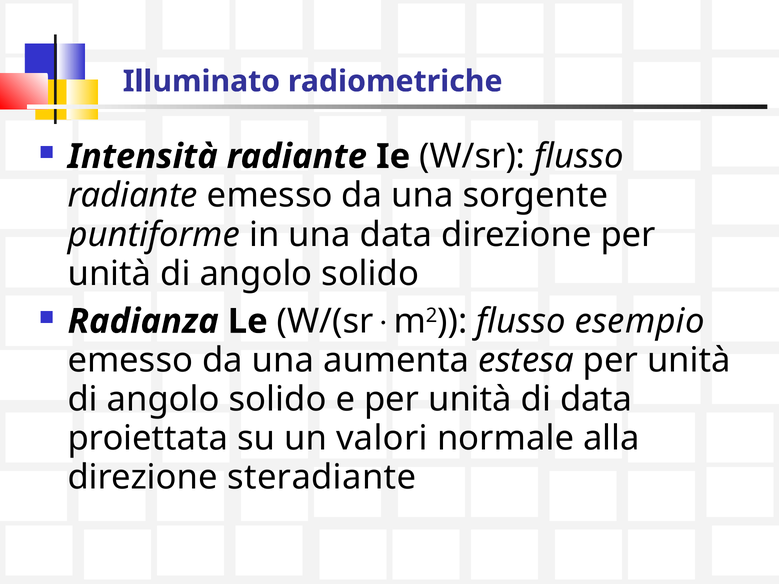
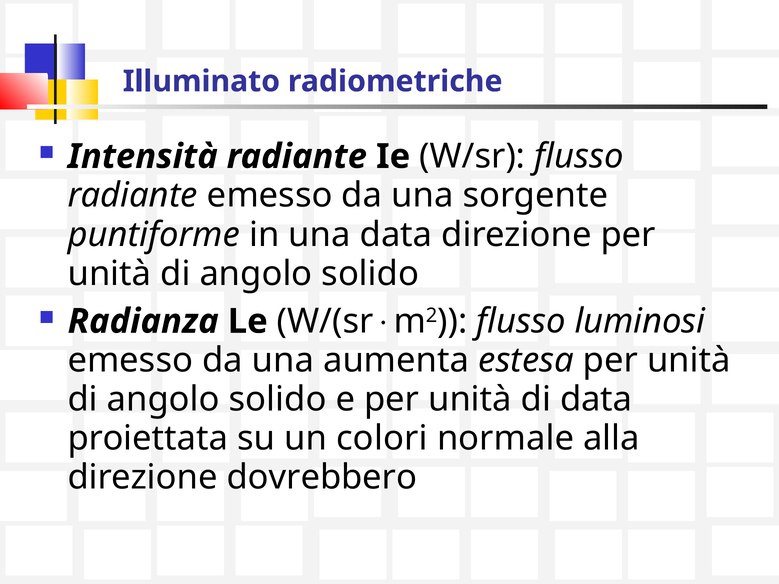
esempio: esempio -> luminosi
valori: valori -> colori
steradiante: steradiante -> dovrebbero
